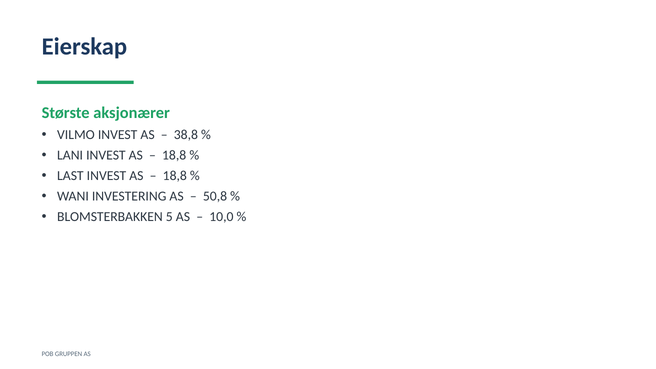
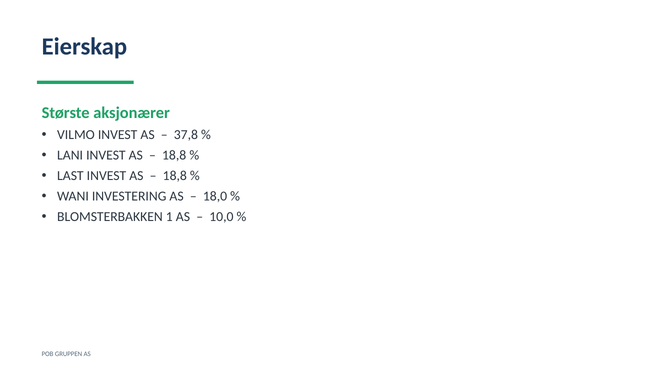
38,8: 38,8 -> 37,8
50,8: 50,8 -> 18,0
5: 5 -> 1
